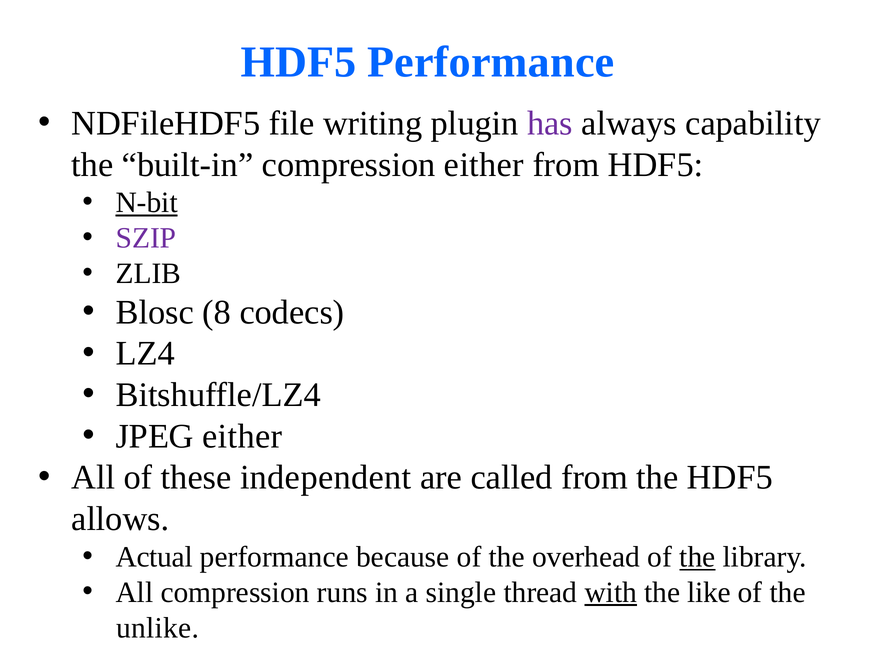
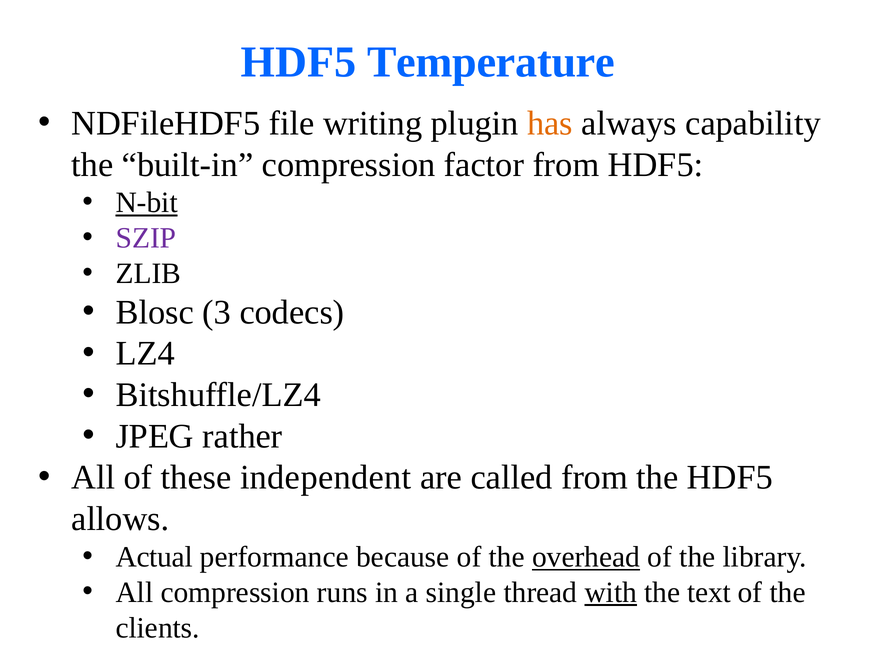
HDF5 Performance: Performance -> Temperature
has colour: purple -> orange
compression either: either -> factor
8: 8 -> 3
JPEG either: either -> rather
overhead underline: none -> present
the at (697, 557) underline: present -> none
like: like -> text
unlike: unlike -> clients
